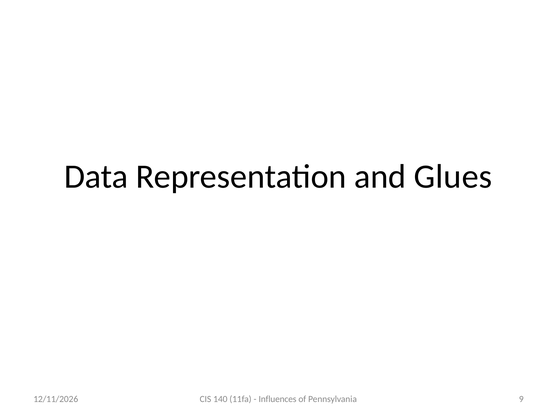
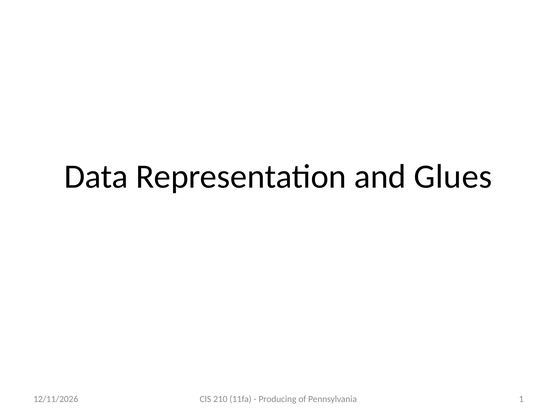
140: 140 -> 210
Influences: Influences -> Producing
9: 9 -> 1
